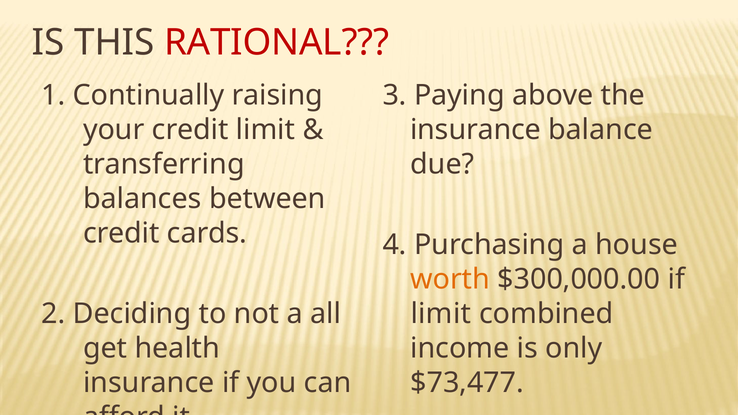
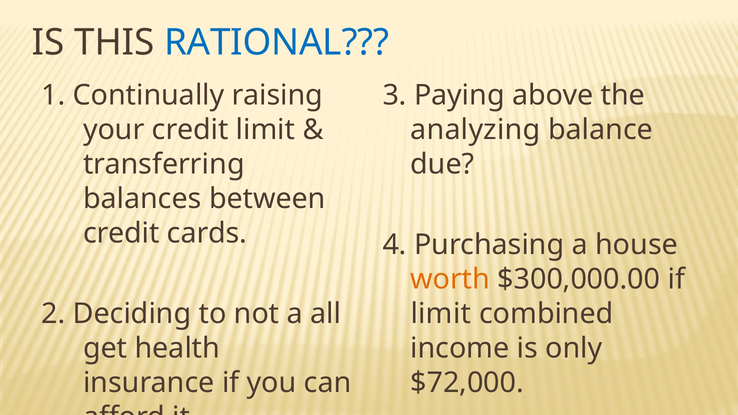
RATIONAL colour: red -> blue
insurance at (476, 130): insurance -> analyzing
$73,477: $73,477 -> $72,000
